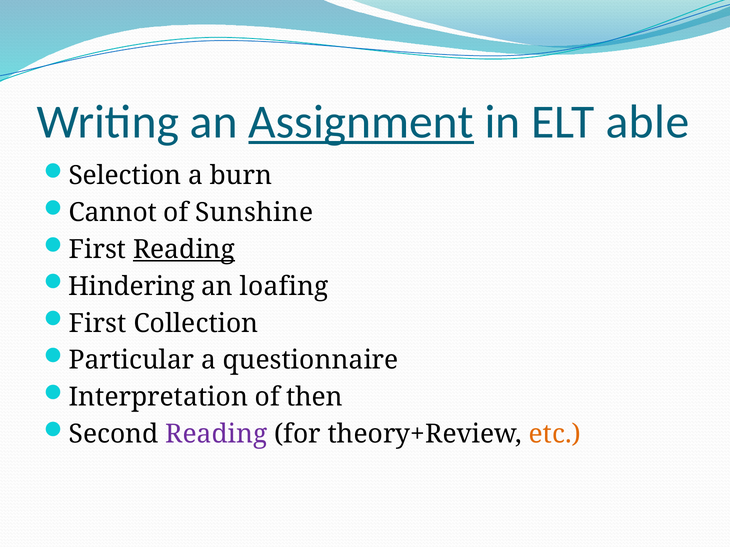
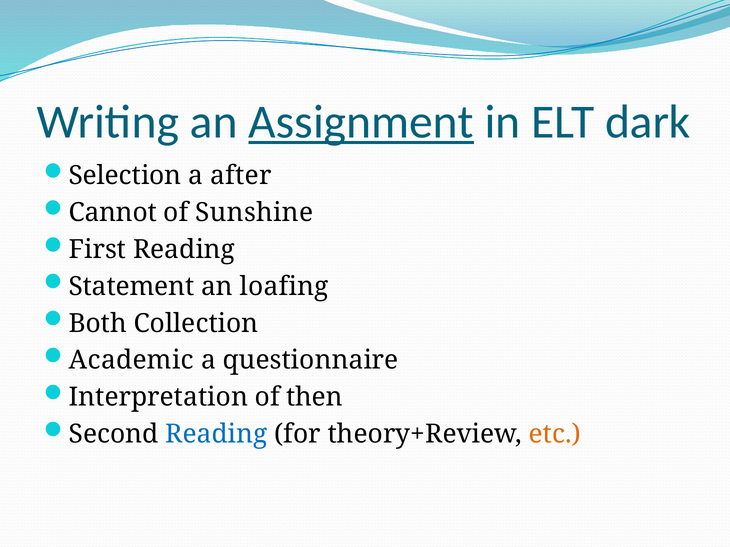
able: able -> dark
burn: burn -> after
Reading at (184, 250) underline: present -> none
Hindering: Hindering -> Statement
First at (98, 324): First -> Both
Particular: Particular -> Academic
Reading at (216, 435) colour: purple -> blue
